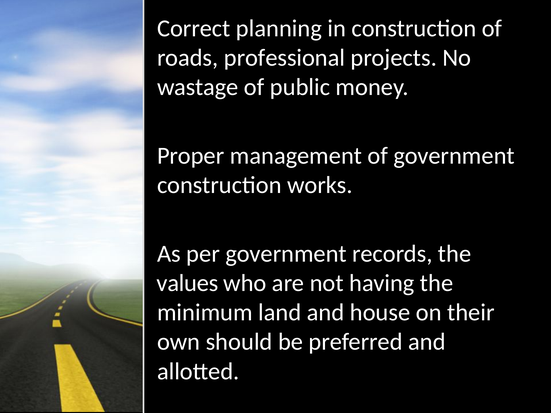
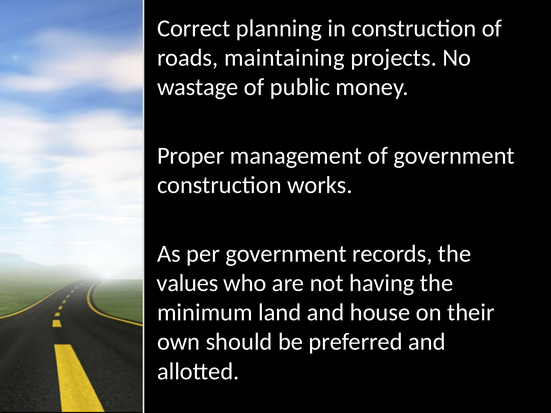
professional: professional -> maintaining
